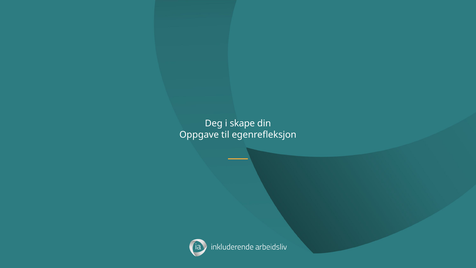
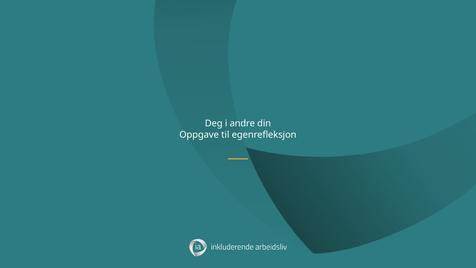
skape: skape -> andre
